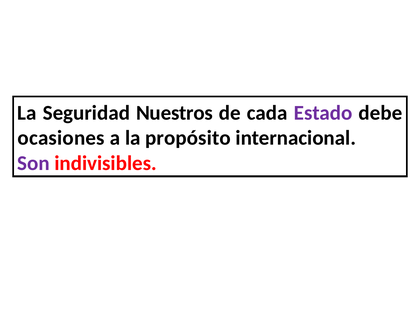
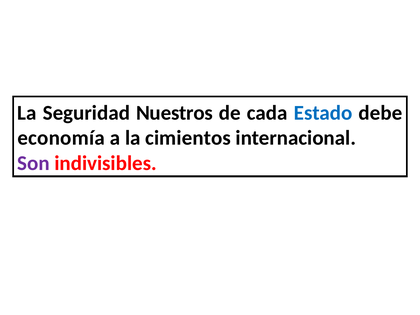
Estado colour: purple -> blue
ocasiones: ocasiones -> economía
propósito: propósito -> cimientos
